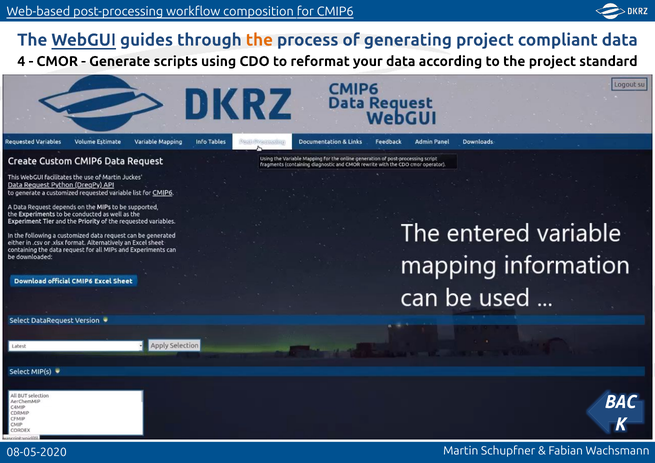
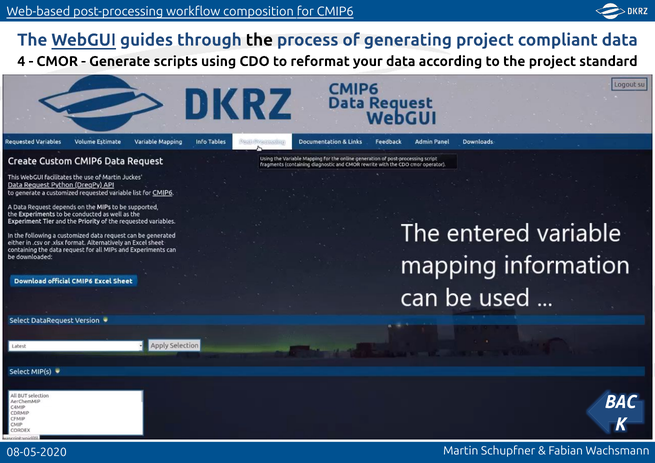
the at (259, 40) colour: orange -> black
